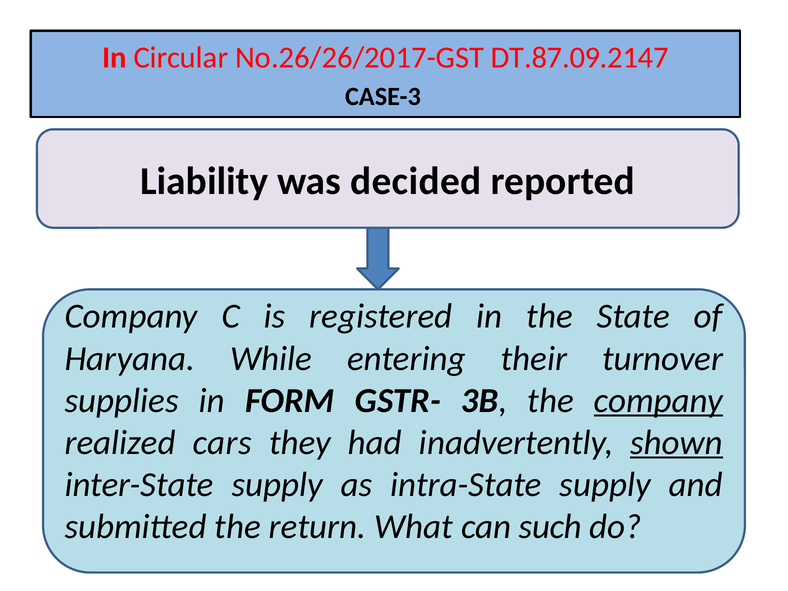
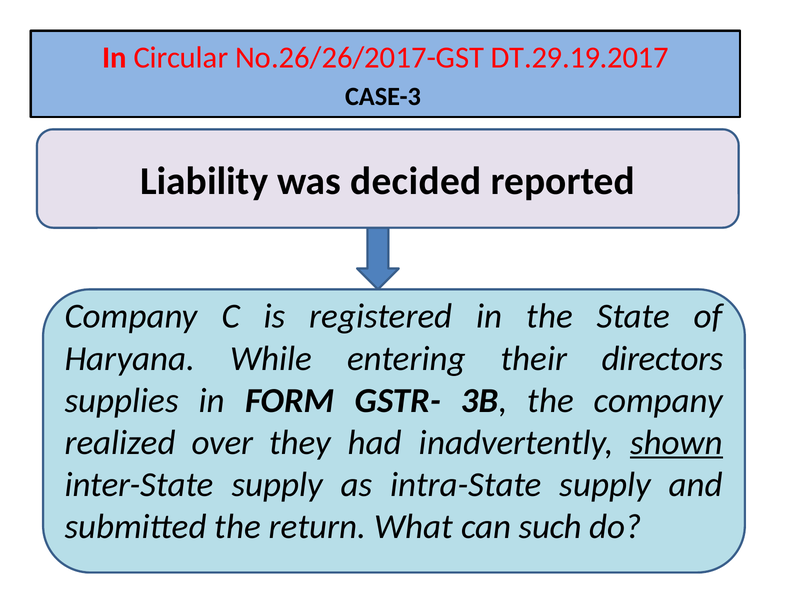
DT.87.09.2147: DT.87.09.2147 -> DT.29.19.2017
turnover: turnover -> directors
company at (659, 400) underline: present -> none
cars: cars -> over
